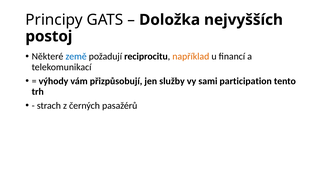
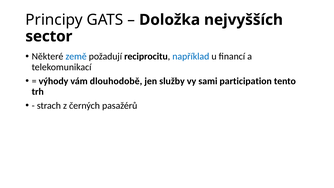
postoj: postoj -> sector
například colour: orange -> blue
přizpůsobují: přizpůsobují -> dlouhodobě
